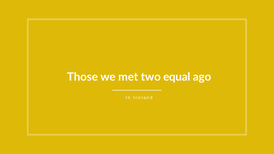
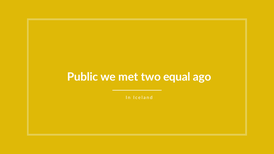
Those: Those -> Public
